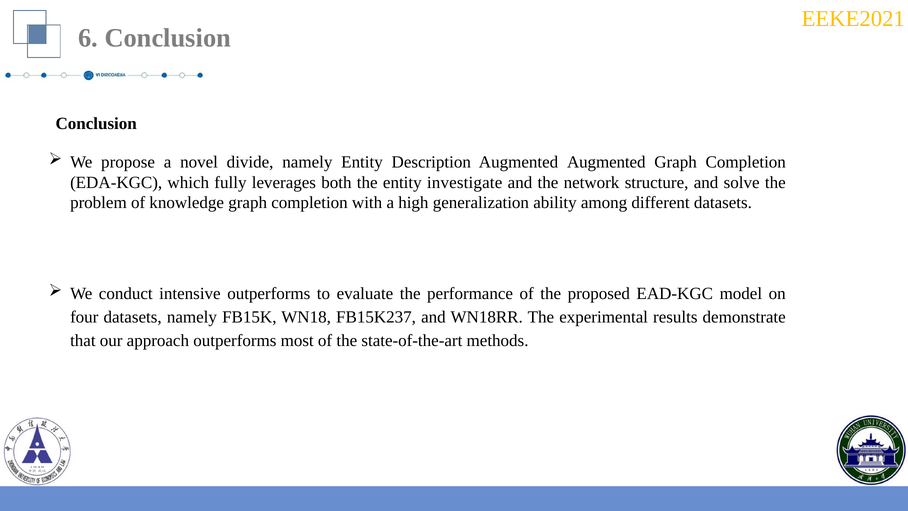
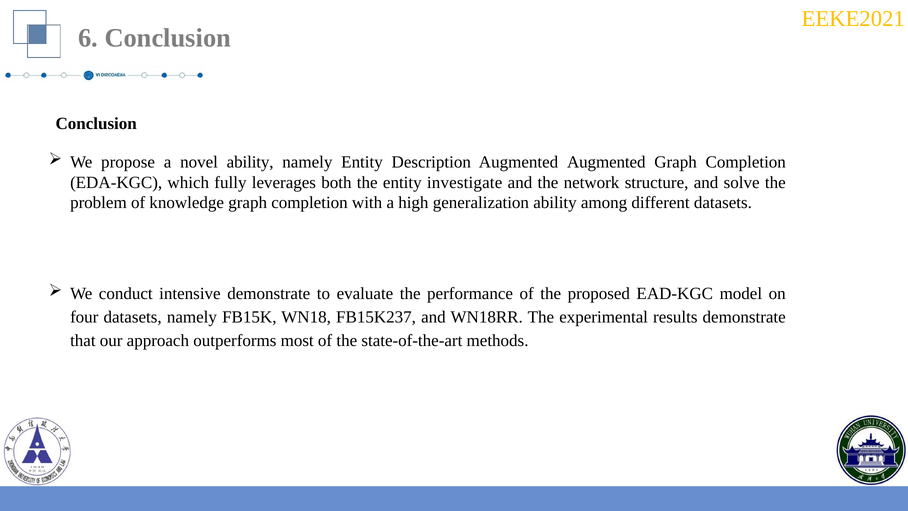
novel divide: divide -> ability
intensive outperforms: outperforms -> demonstrate
